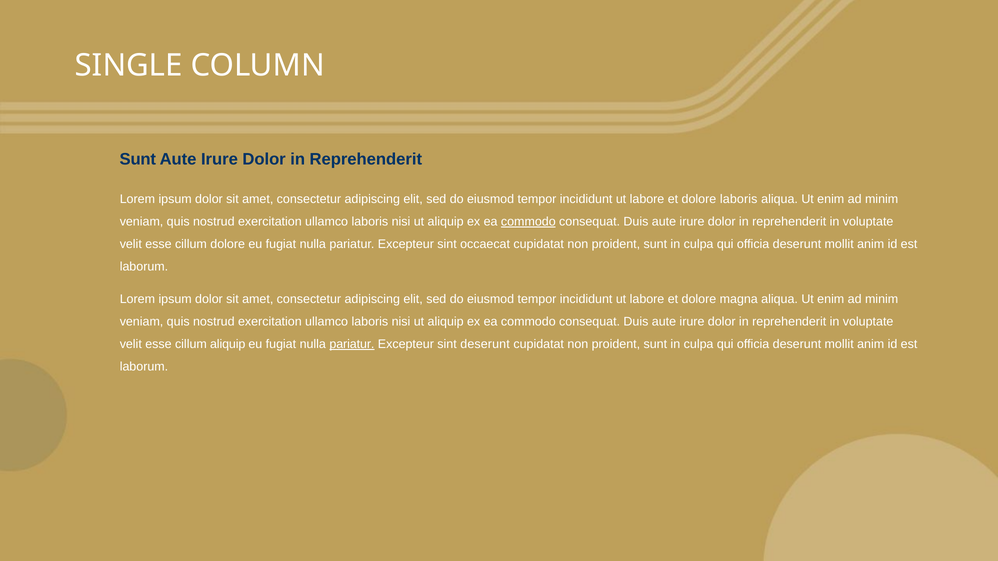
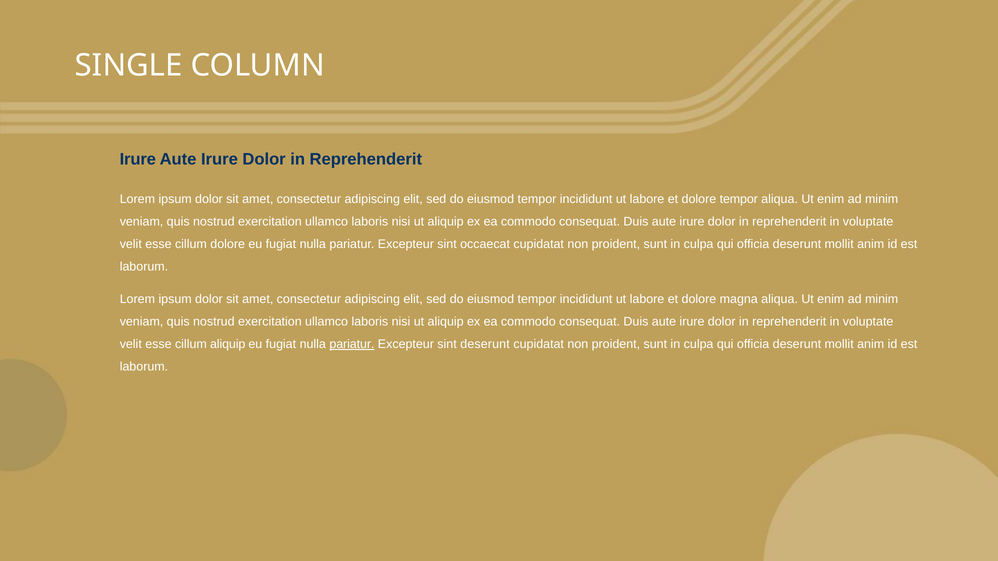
Sunt at (138, 160): Sunt -> Irure
dolore laboris: laboris -> tempor
commodo at (528, 222) underline: present -> none
